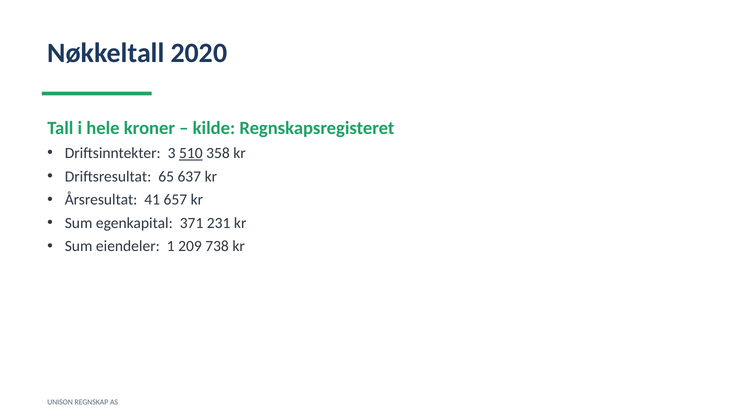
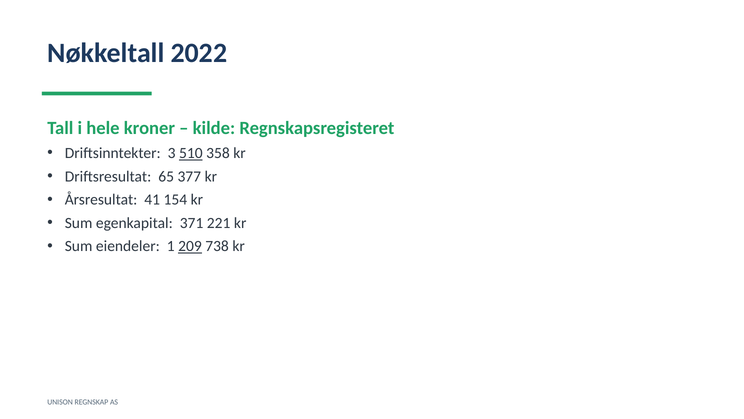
2020: 2020 -> 2022
637: 637 -> 377
657: 657 -> 154
231: 231 -> 221
209 underline: none -> present
